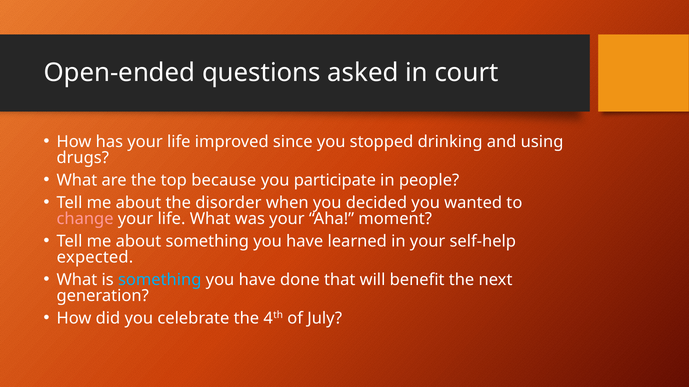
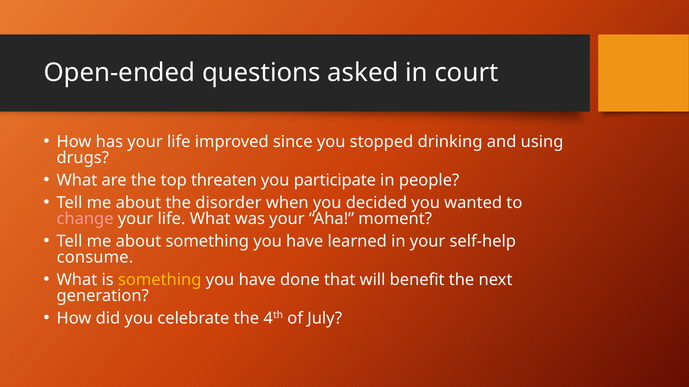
because: because -> threaten
expected: expected -> consume
something at (160, 280) colour: light blue -> yellow
